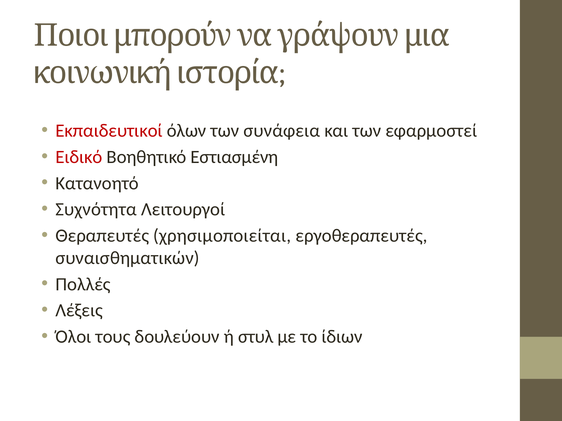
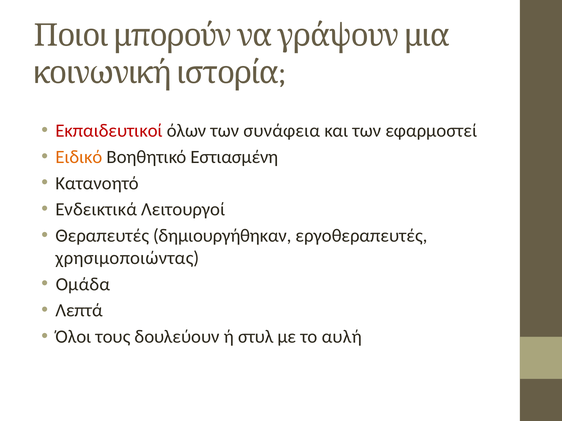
Ειδικό colour: red -> orange
Συχνότητα: Συχνότητα -> Ενδεικτικά
χρησιμοποιείται: χρησιμοποιείται -> δημιουργήθηκαν
συναισθηματικών: συναισθηματικών -> χρησιμοποιώντας
Πολλές: Πολλές -> Ομάδα
Λέξεις: Λέξεις -> Λεπτά
ίδιων: ίδιων -> αυλή
